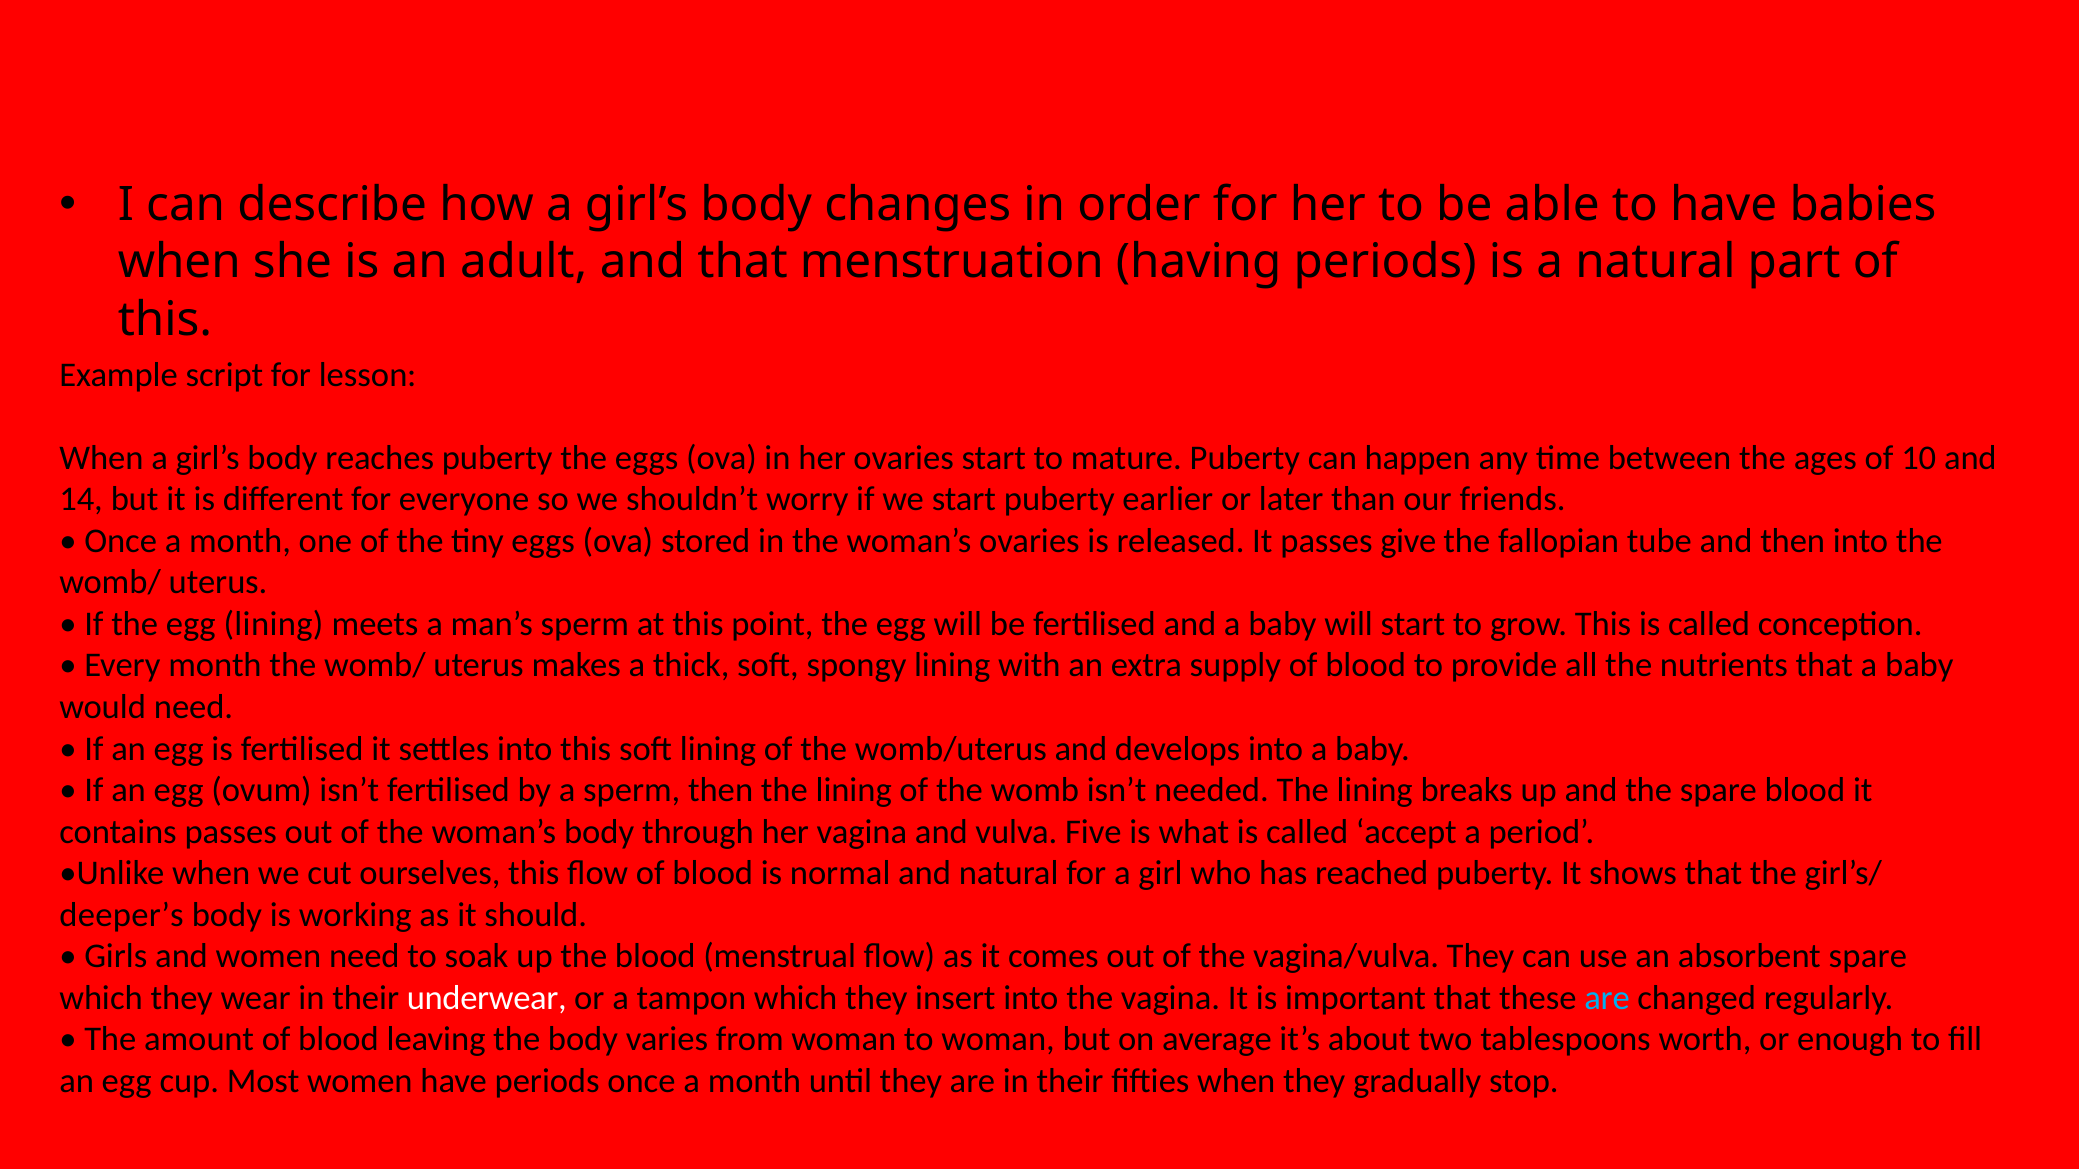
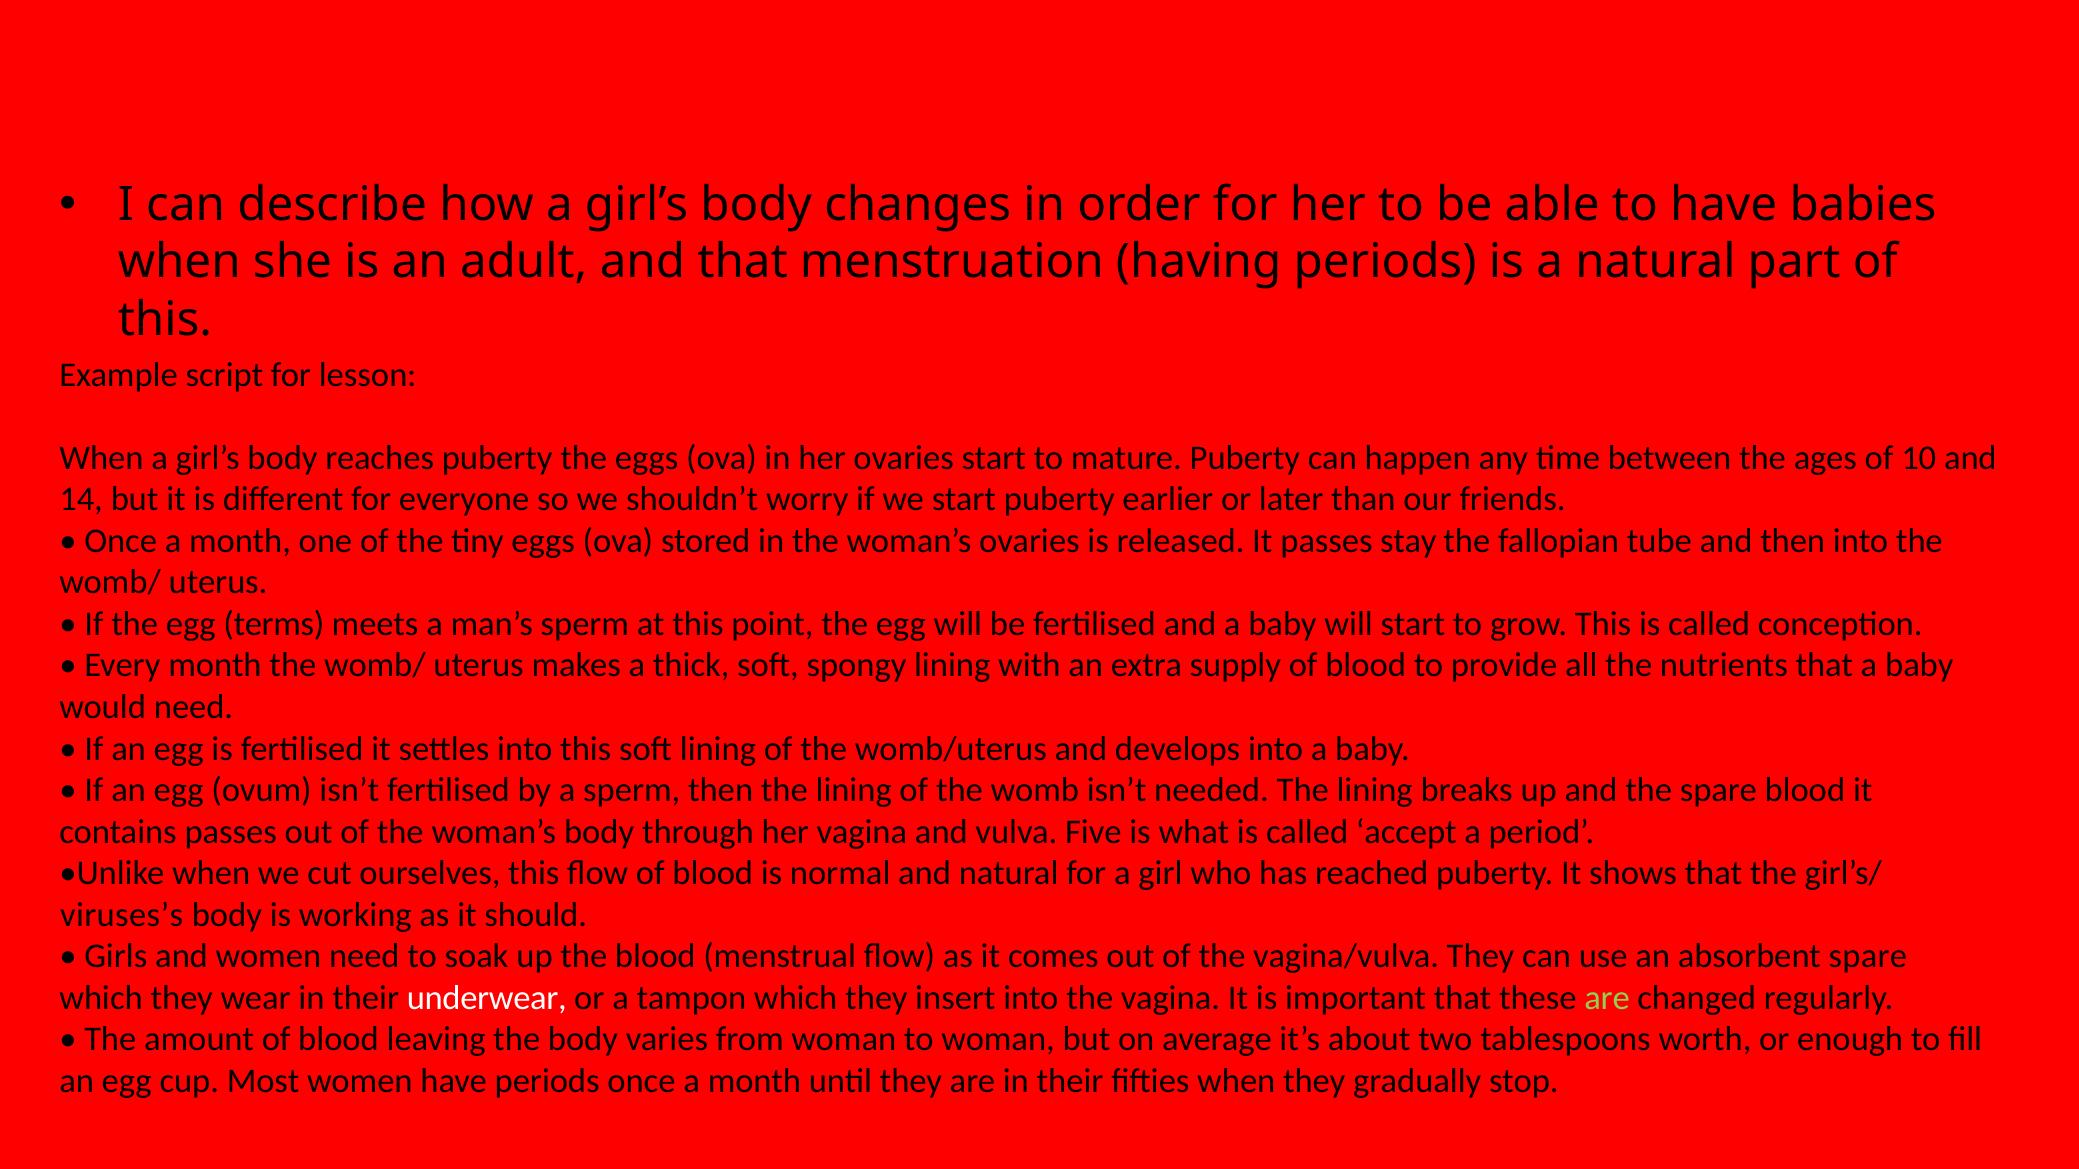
give: give -> stay
egg lining: lining -> terms
deeper’s: deeper’s -> viruses’s
are at (1607, 998) colour: light blue -> light green
